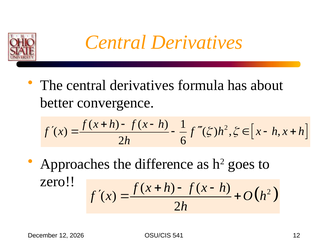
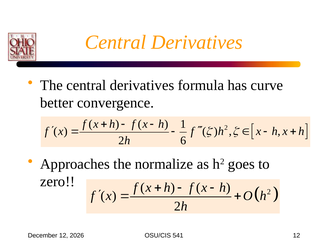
about: about -> curve
difference: difference -> normalize
